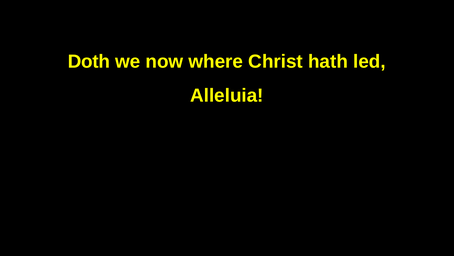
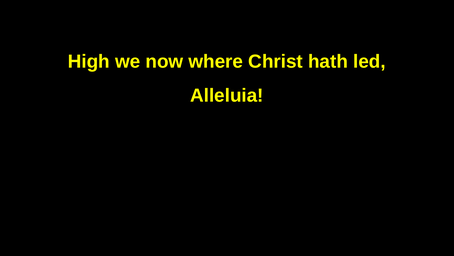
Doth: Doth -> High
